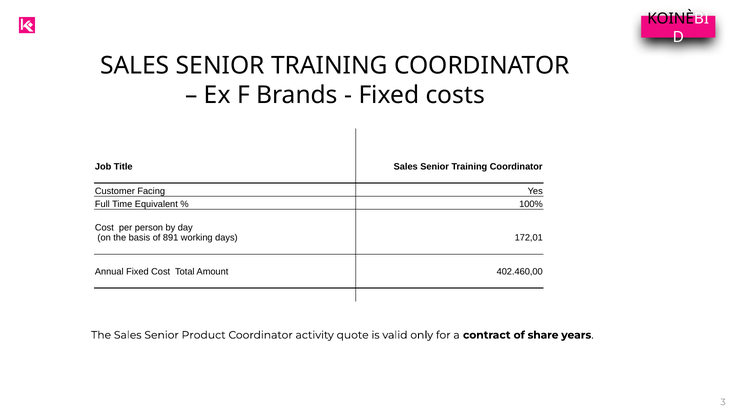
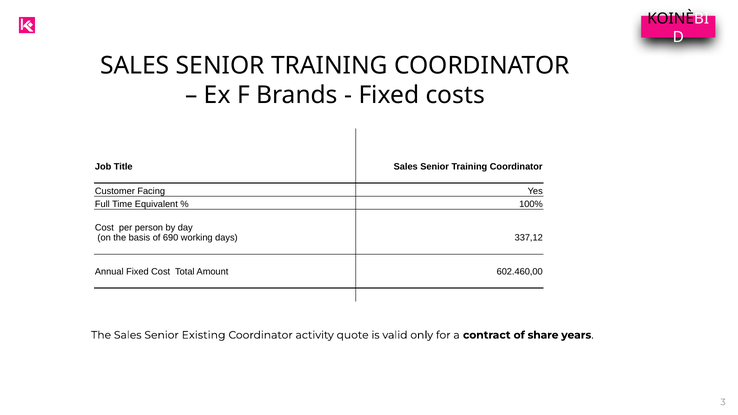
891: 891 -> 690
172,01: 172,01 -> 337,12
402.460,00: 402.460,00 -> 602.460,00
Product: Product -> Existing
